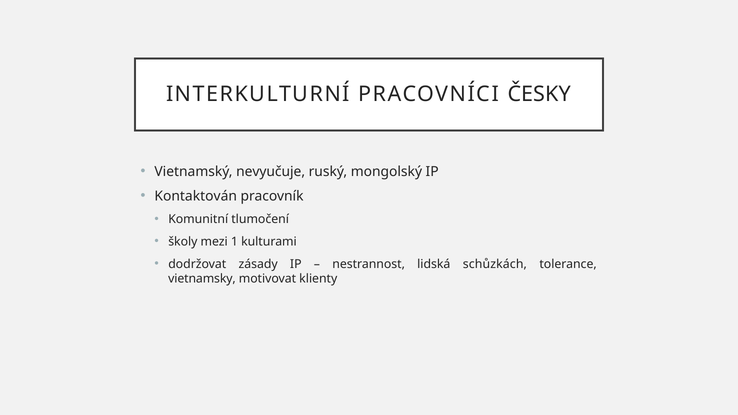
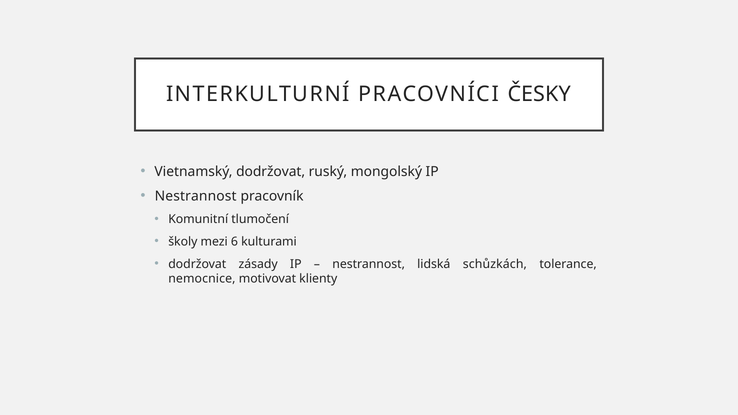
Vietnamský nevyučuje: nevyučuje -> dodržovat
Kontaktován at (196, 196): Kontaktován -> Nestrannost
1: 1 -> 6
vietnamsky: vietnamsky -> nemocnice
